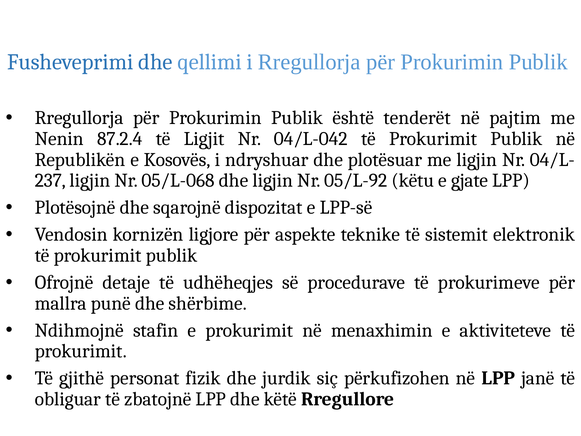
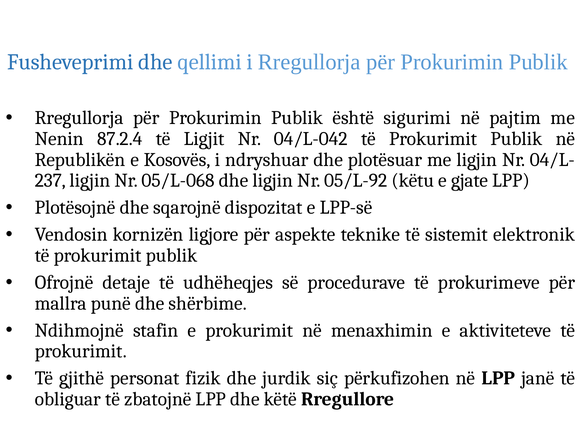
tenderët: tenderët -> sigurimi
